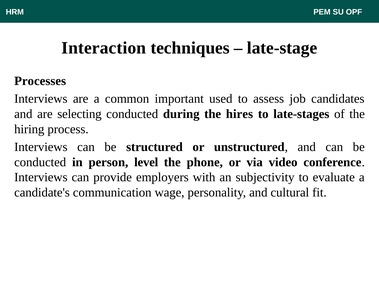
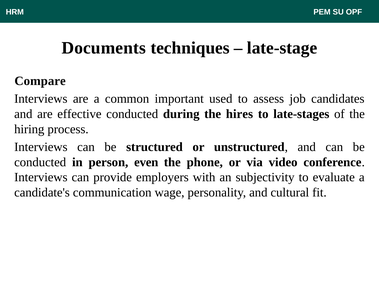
Interaction: Interaction -> Documents
Processes: Processes -> Compare
selecting: selecting -> effective
level: level -> even
